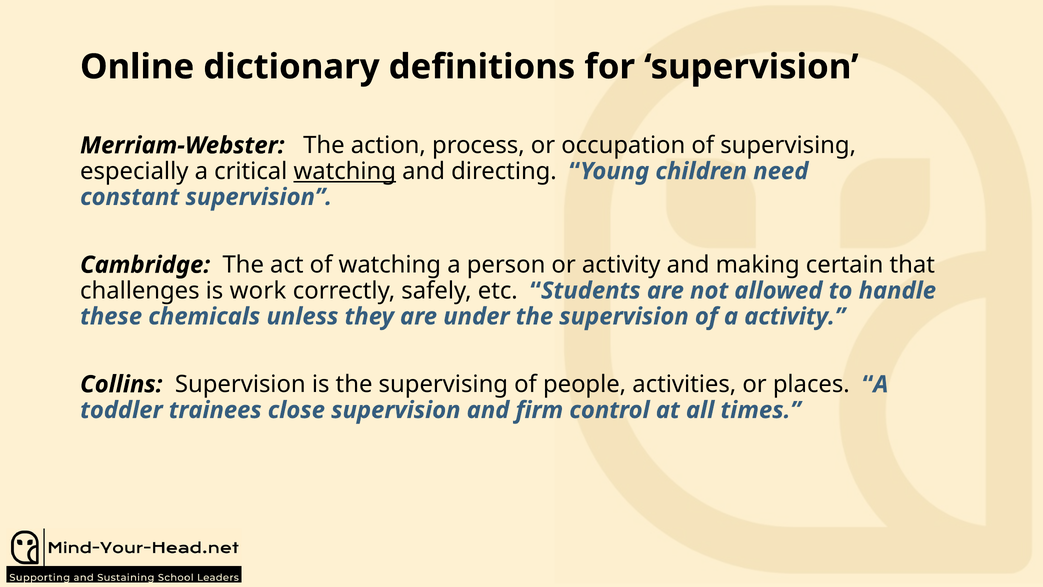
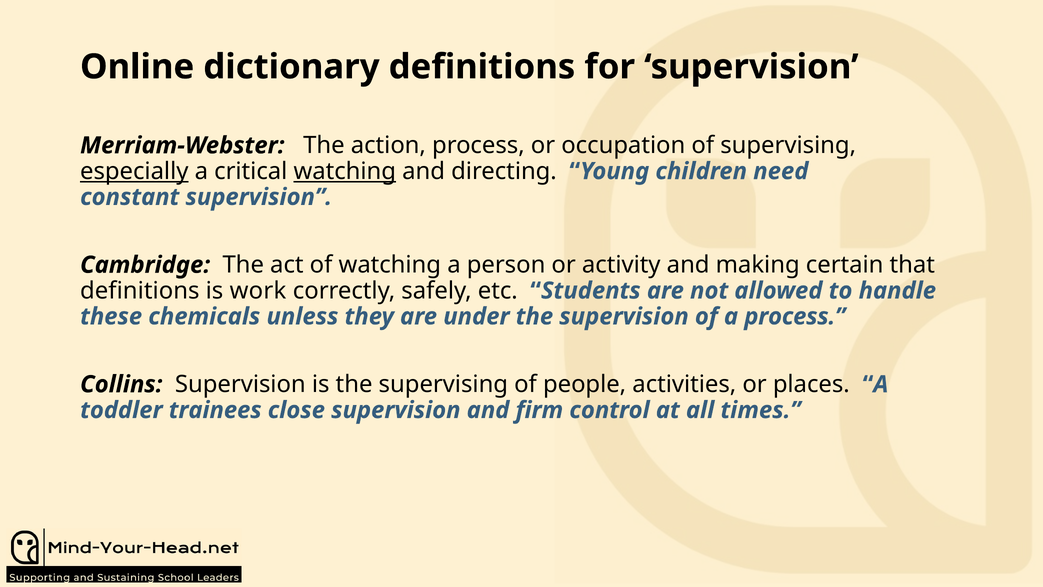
especially underline: none -> present
challenges at (140, 291): challenges -> definitions
a activity: activity -> process
